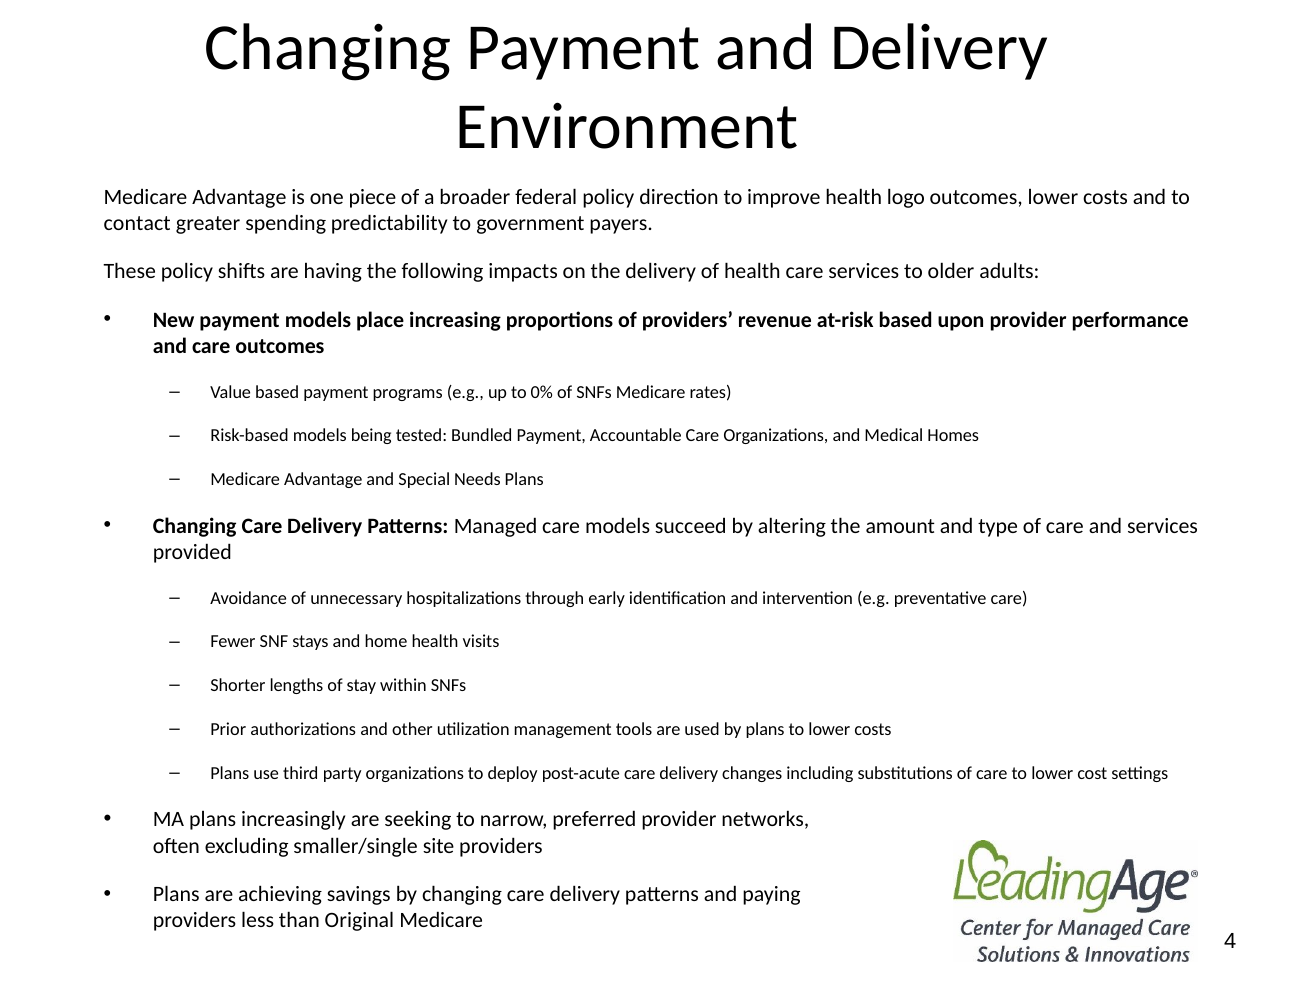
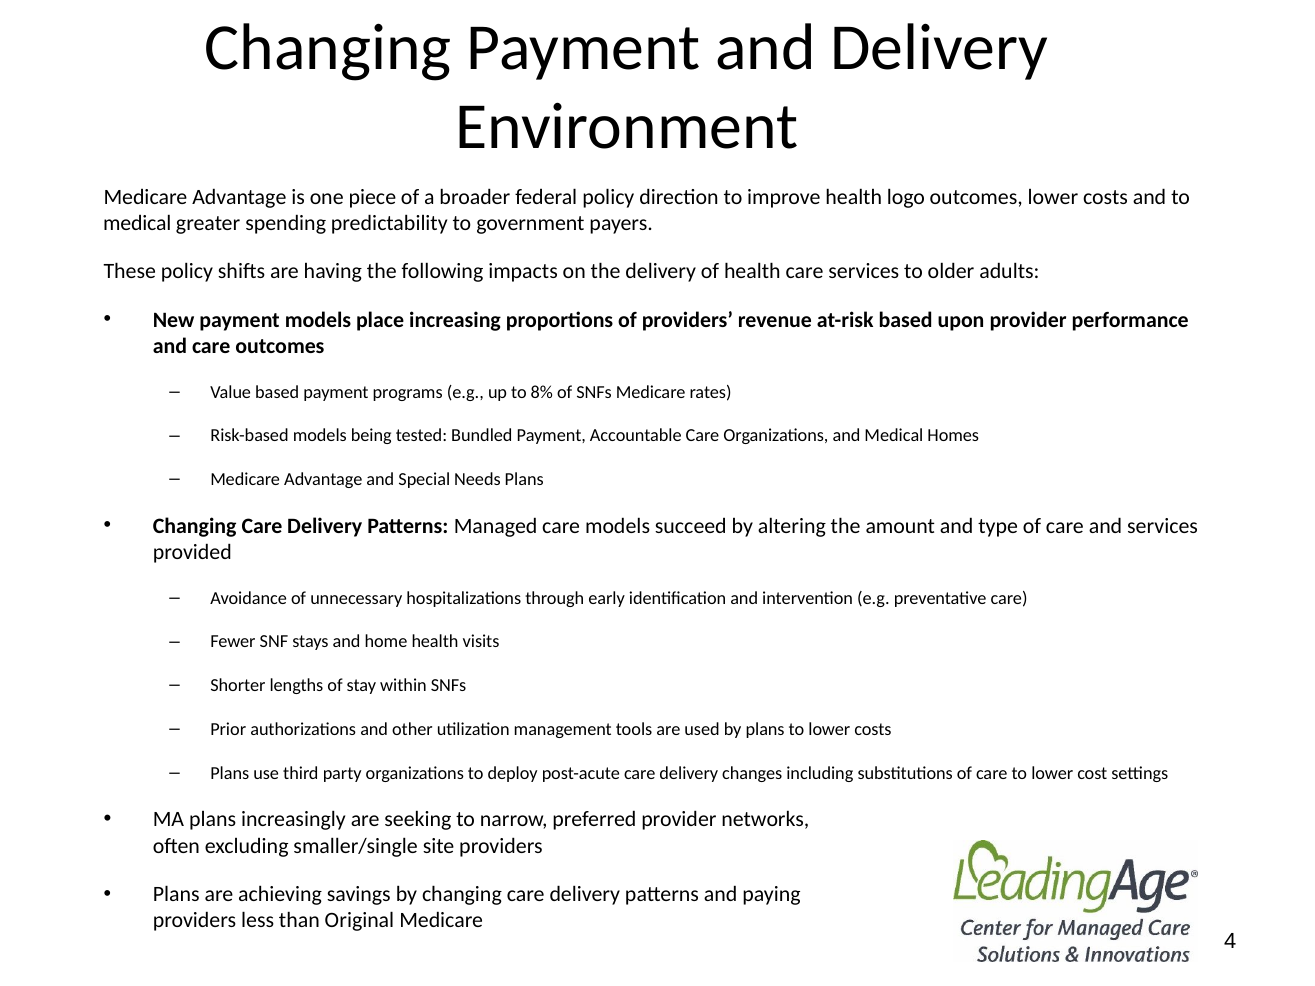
contact at (137, 224): contact -> medical
0%: 0% -> 8%
